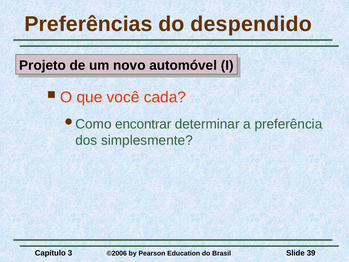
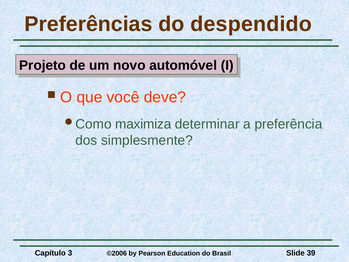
cada: cada -> deve
encontrar: encontrar -> maximiza
